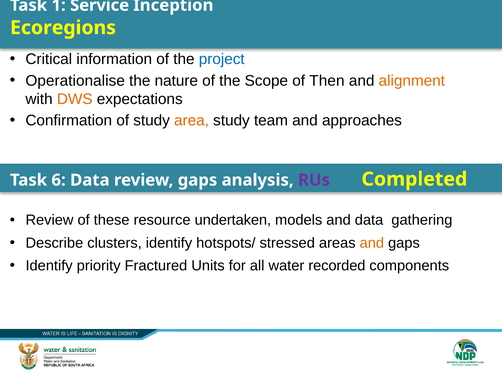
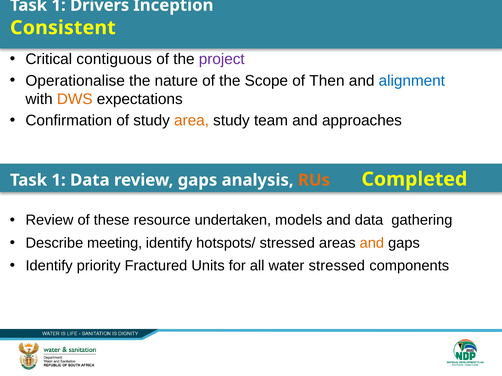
Service: Service -> Drivers
Ecoregions: Ecoregions -> Consistent
information: information -> contiguous
project colour: blue -> purple
alignment colour: orange -> blue
6 at (59, 180): 6 -> 1
RUs colour: purple -> orange
clusters: clusters -> meeting
water recorded: recorded -> stressed
